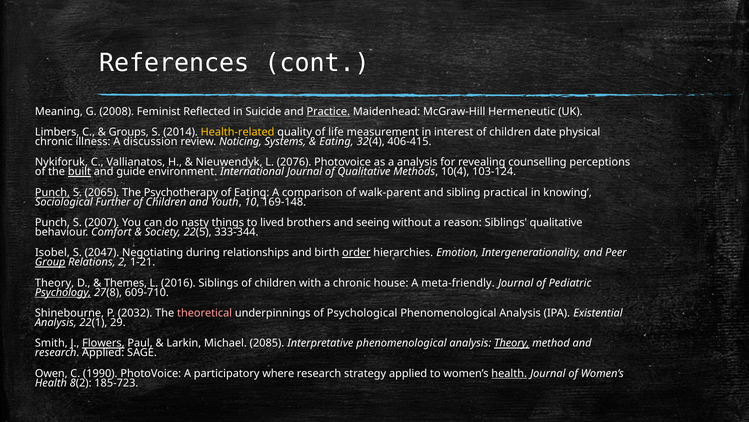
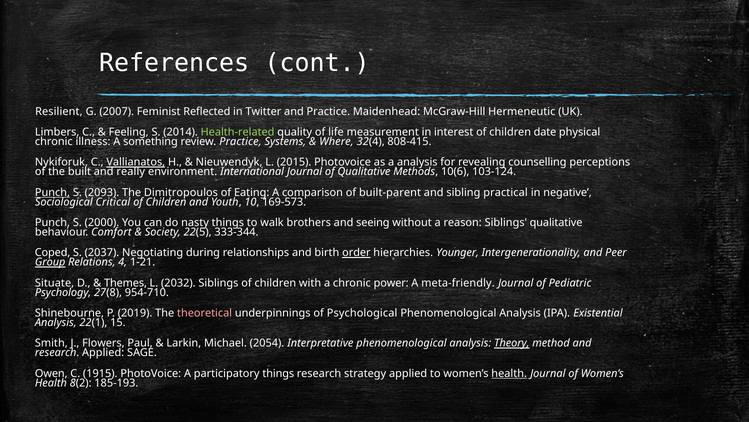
Meaning: Meaning -> Resilient
2008: 2008 -> 2007
Suicide: Suicide -> Twitter
Practice at (328, 111) underline: present -> none
Groups: Groups -> Feeling
Health-related colour: yellow -> light green
discussion: discussion -> something
review Noticing: Noticing -> Practice
Eating at (336, 141): Eating -> Where
406-415: 406-415 -> 808-415
Vallianatos underline: none -> present
2076: 2076 -> 2015
built underline: present -> none
guide: guide -> really
10(4: 10(4 -> 10(6
2065: 2065 -> 2093
Psychotherapy: Psychotherapy -> Dimitropoulos
walk-parent: walk-parent -> built-parent
knowing: knowing -> negative
Further: Further -> Critical
169-148: 169-148 -> 169-573
2007: 2007 -> 2000
lived: lived -> walk
Isobel: Isobel -> Coped
2047: 2047 -> 2037
Emotion: Emotion -> Younger
2: 2 -> 4
Theory at (55, 283): Theory -> Situate
2016: 2016 -> 2032
house: house -> power
Psychology underline: present -> none
609-710: 609-710 -> 954-710
2032: 2032 -> 2019
29: 29 -> 15
Flowers underline: present -> none
2085: 2085 -> 2054
1990: 1990 -> 1915
participatory where: where -> things
185-723: 185-723 -> 185-193
